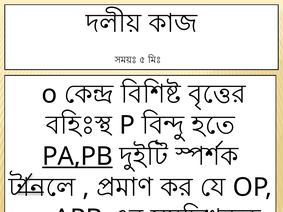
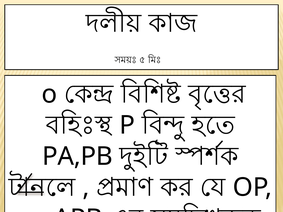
PA,PB underline: present -> none
